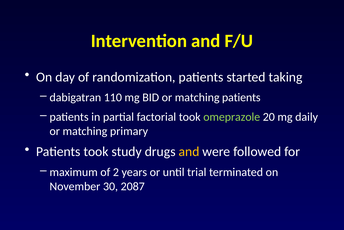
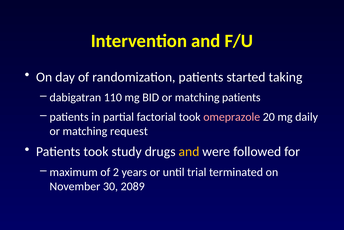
omeprazole colour: light green -> pink
primary: primary -> request
2087: 2087 -> 2089
